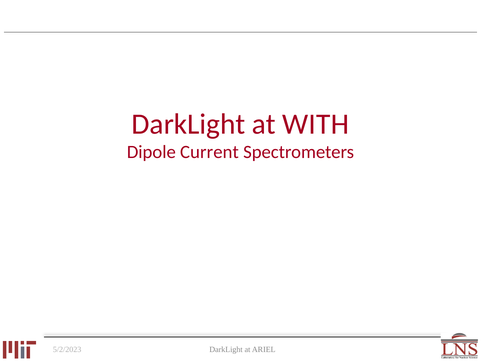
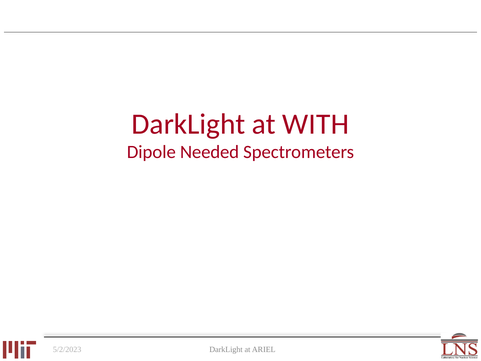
Current: Current -> Needed
